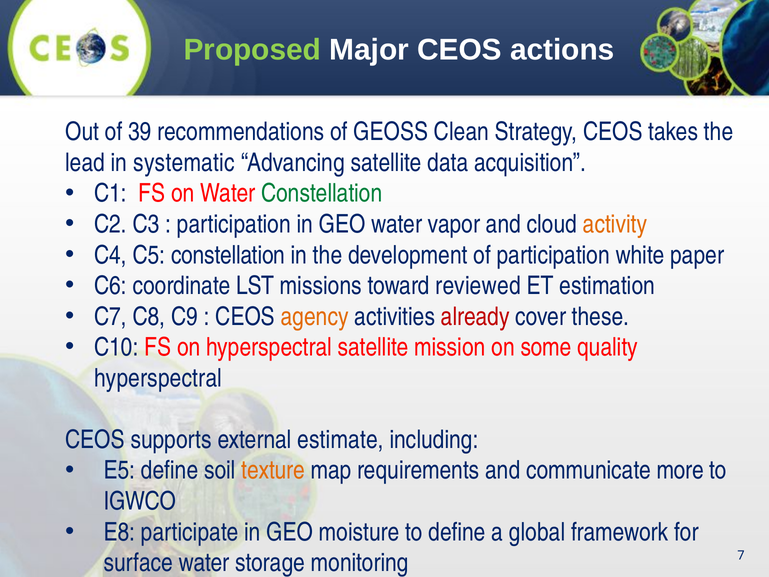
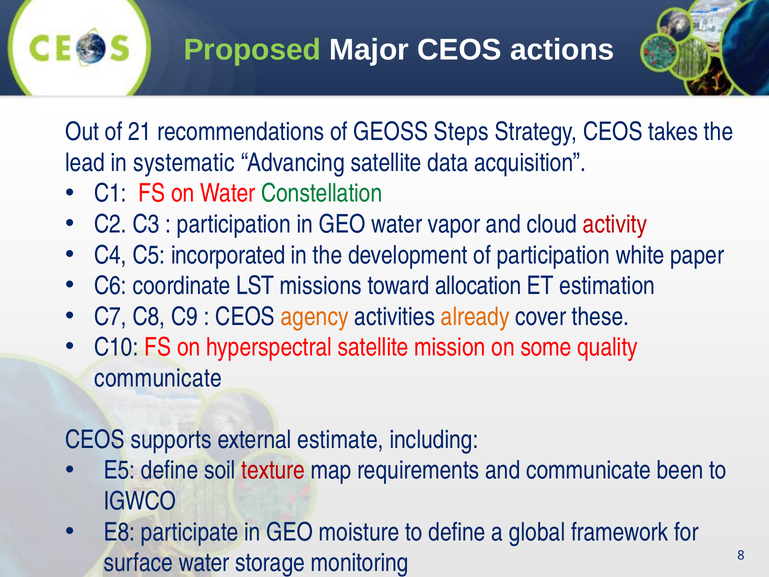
39: 39 -> 21
Clean: Clean -> Steps
activity colour: orange -> red
C5 constellation: constellation -> incorporated
reviewed: reviewed -> allocation
already colour: red -> orange
hyperspectral at (158, 378): hyperspectral -> communicate
texture colour: orange -> red
more: more -> been
7: 7 -> 8
